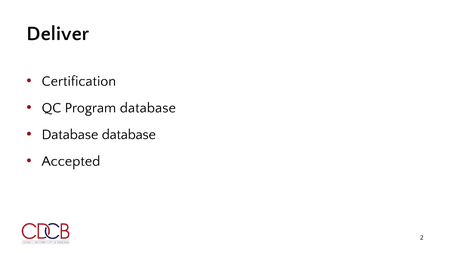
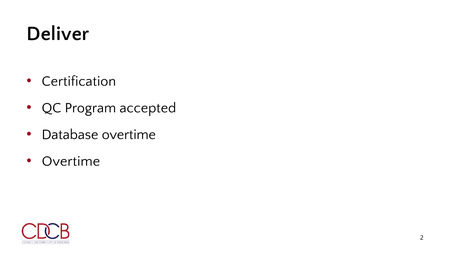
Program database: database -> accepted
Database database: database -> overtime
Accepted at (71, 161): Accepted -> Overtime
